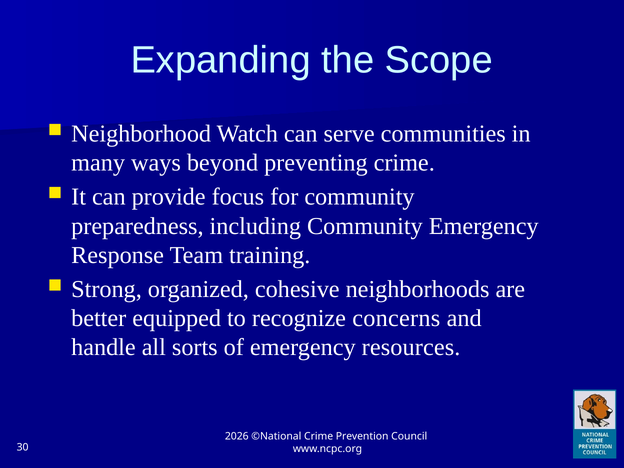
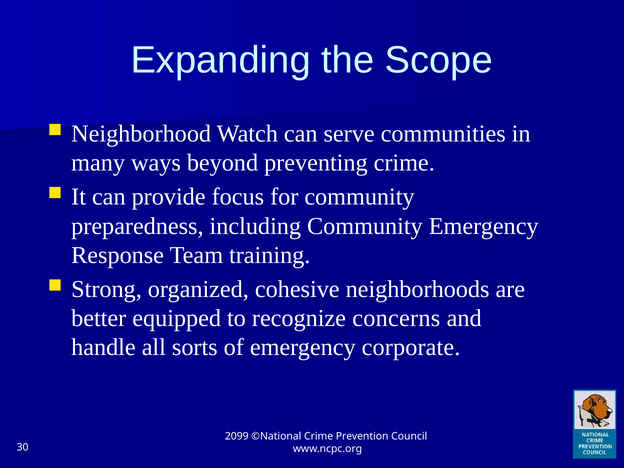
resources: resources -> corporate
2026: 2026 -> 2099
